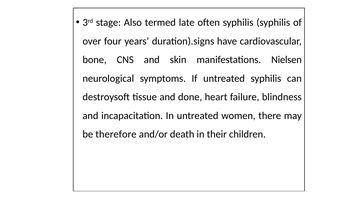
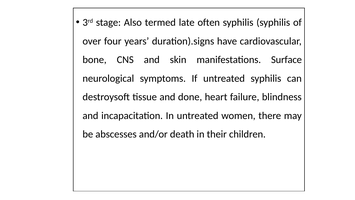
Nielsen: Nielsen -> Surface
therefore: therefore -> abscesses
